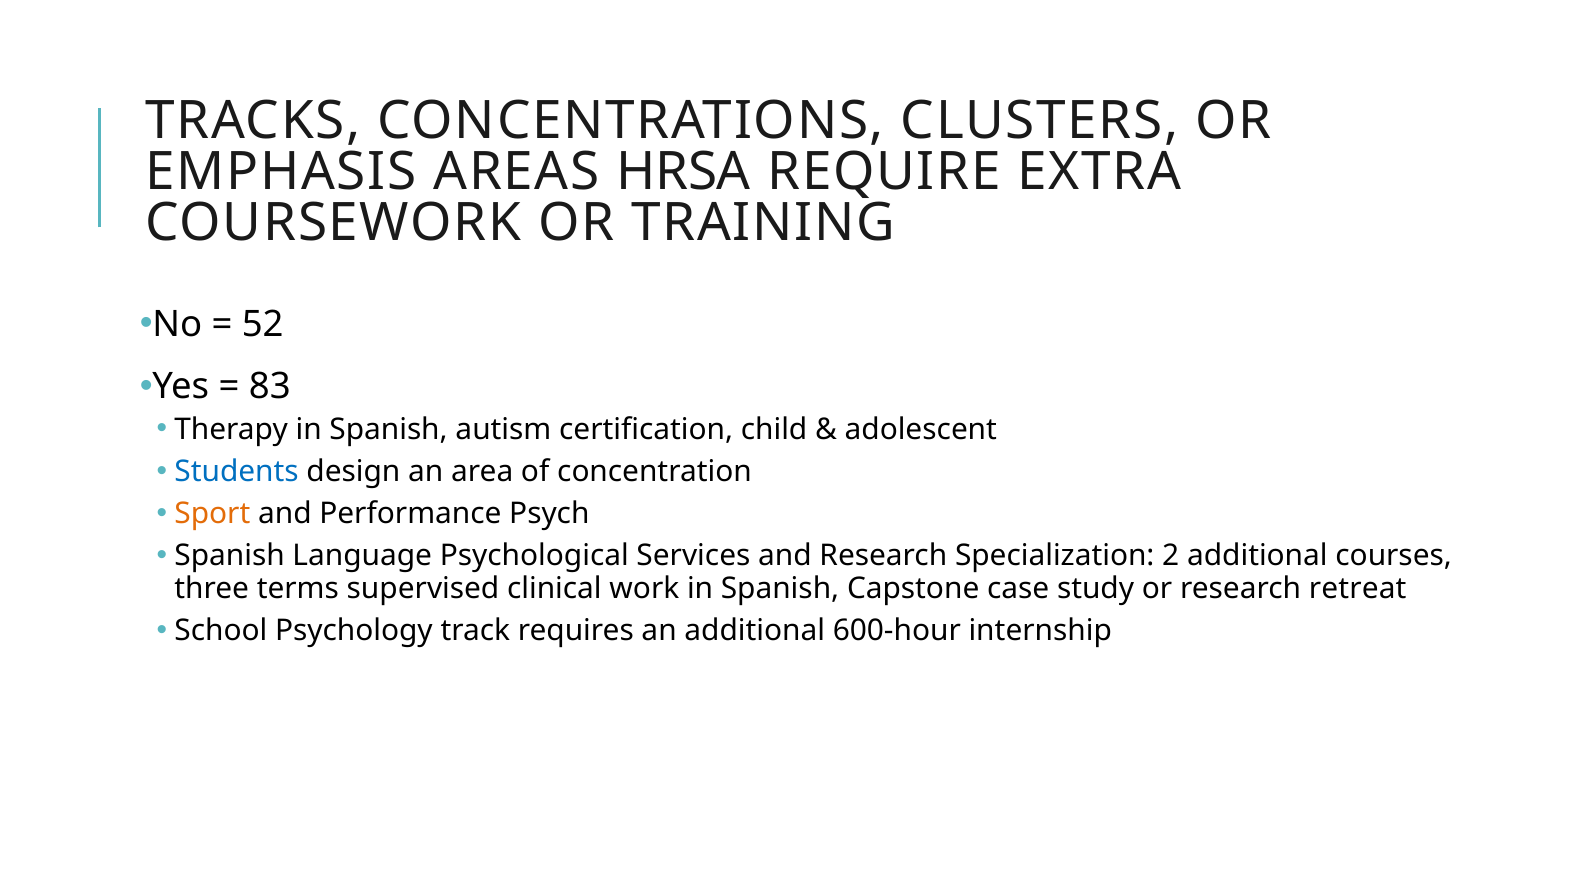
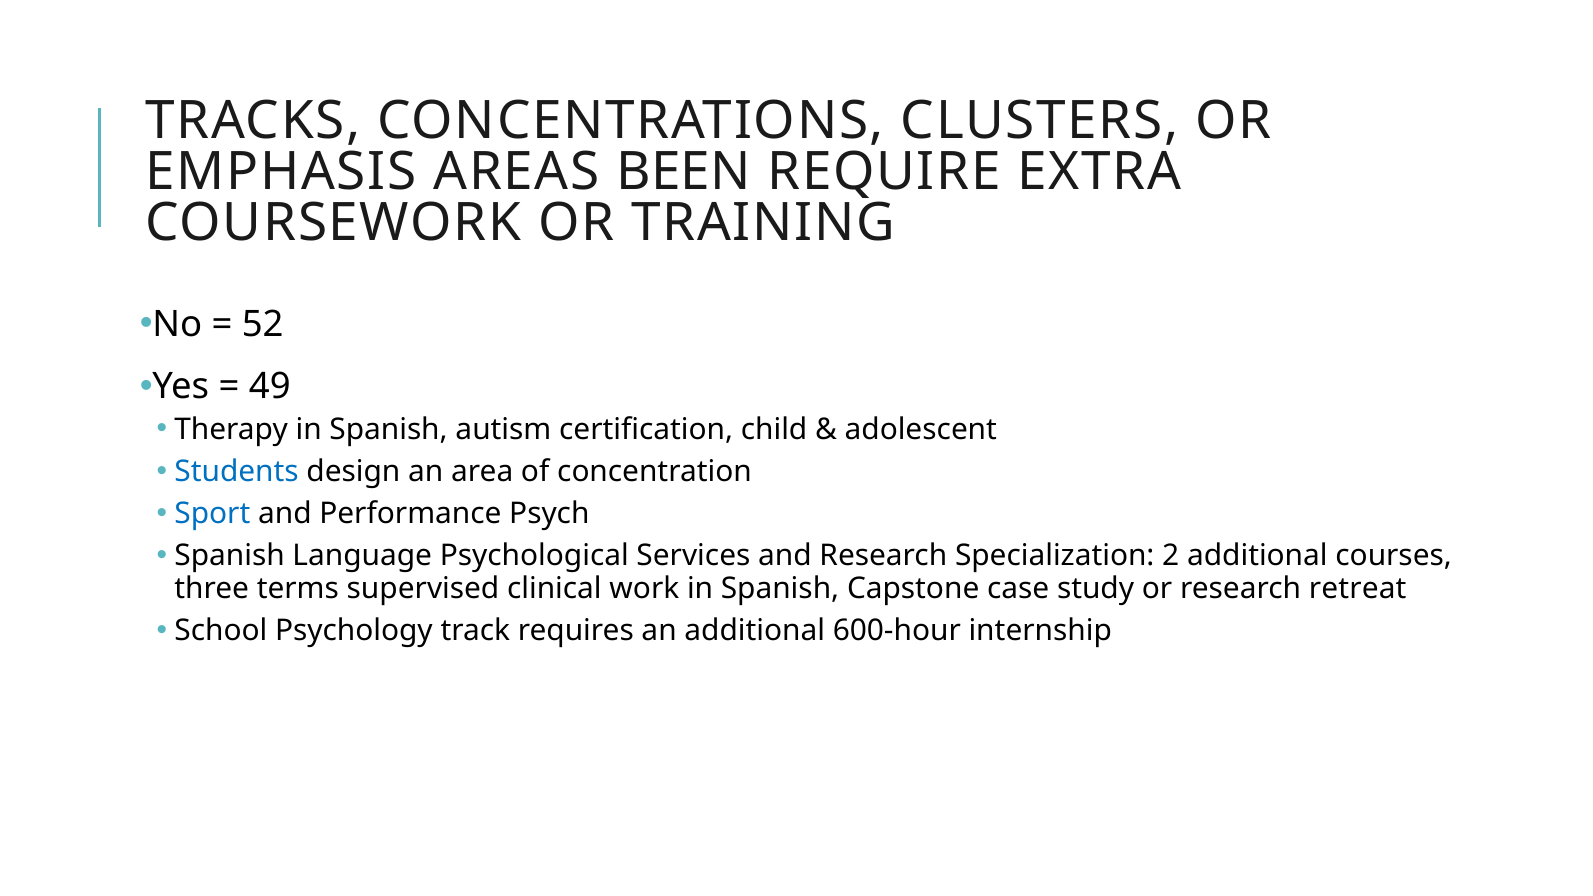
HRSA: HRSA -> BEEN
83: 83 -> 49
Sport colour: orange -> blue
